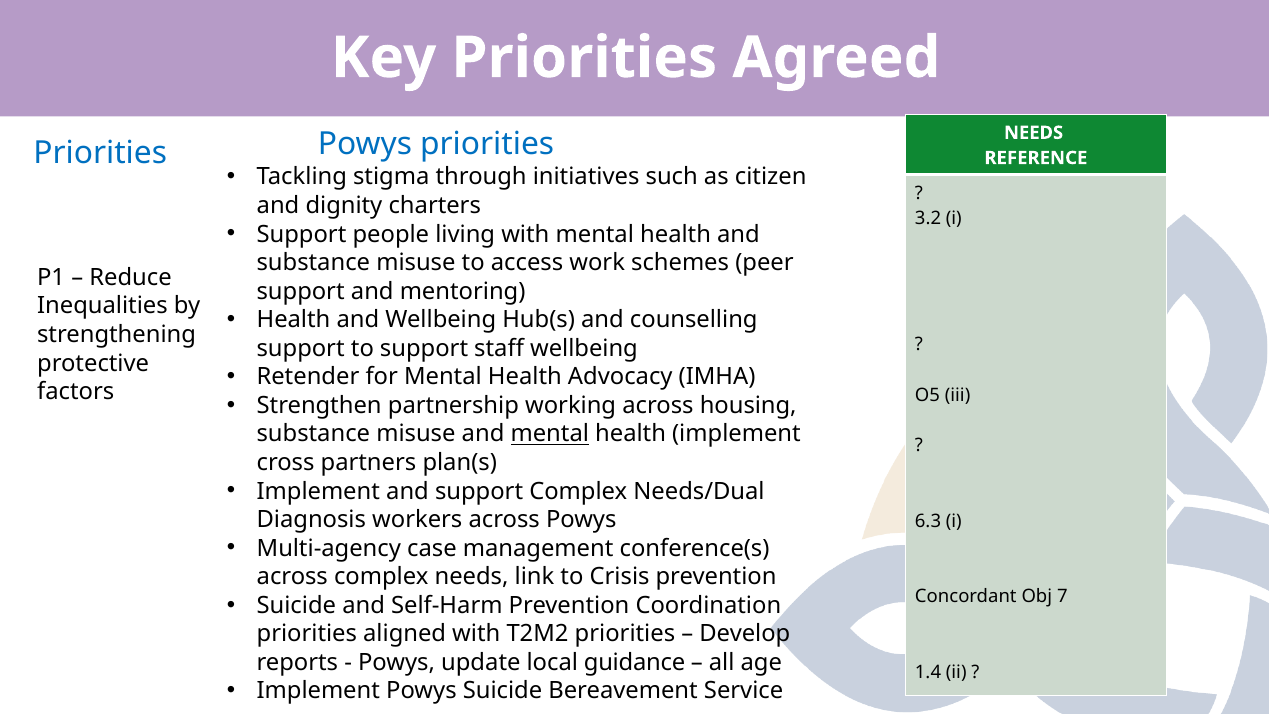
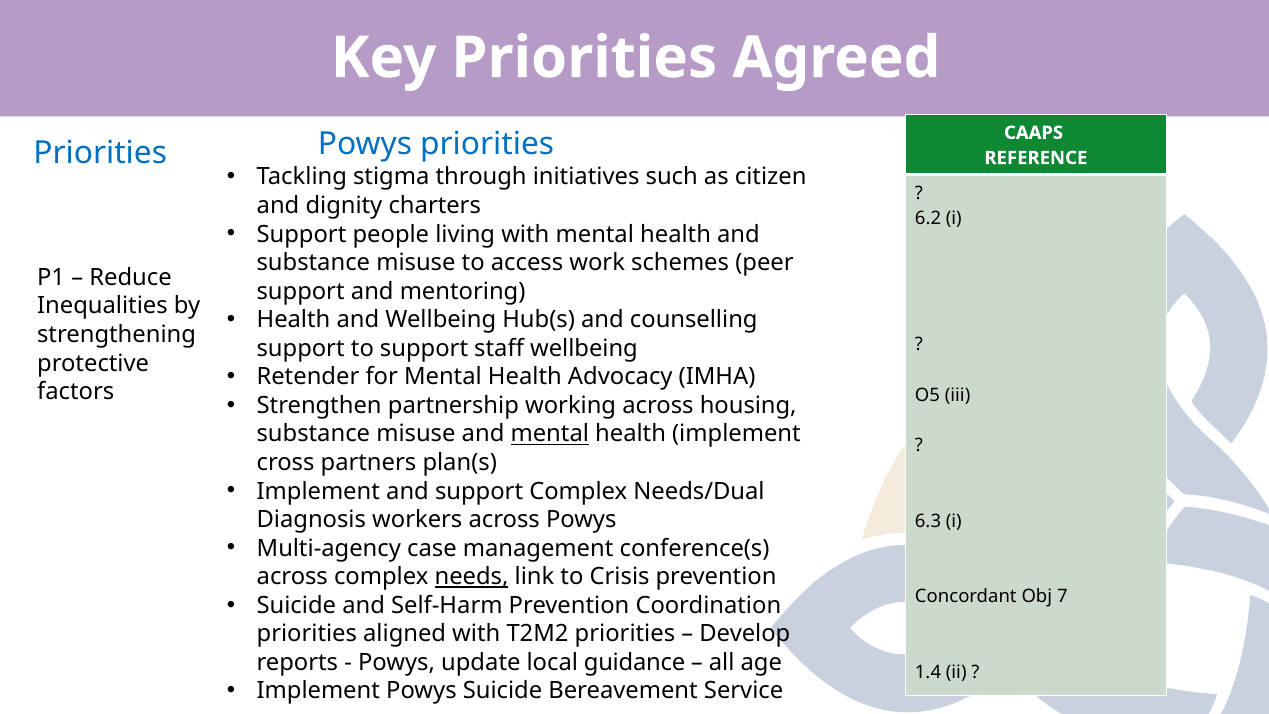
NEEDS at (1034, 133): NEEDS -> CAAPS
3.2: 3.2 -> 6.2
needs at (472, 577) underline: none -> present
